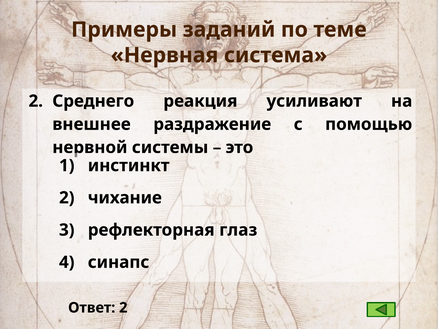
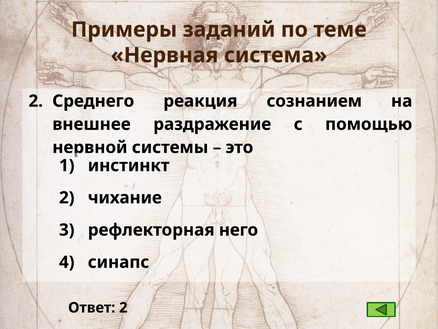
усиливают: усиливают -> сознанием
глаз: глаз -> него
